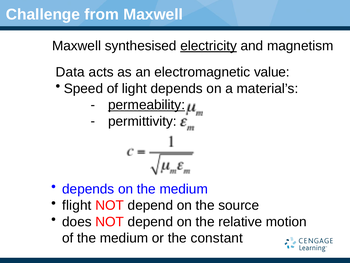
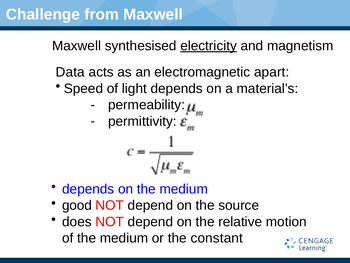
value: value -> apart
permeability underline: present -> none
flight: flight -> good
